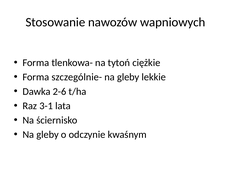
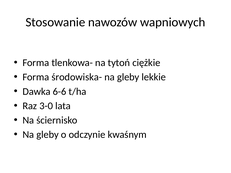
szczególnie-: szczególnie- -> środowiska-
2-6: 2-6 -> 6-6
3-1: 3-1 -> 3-0
